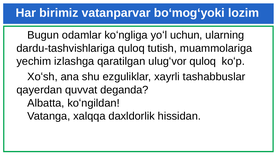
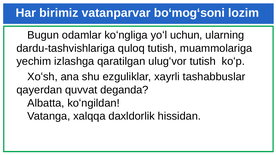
bo‘mog‘yoki: bo‘mog‘yoki -> bo‘mog‘soni
ulugʻvor quloq: quloq -> tutish
